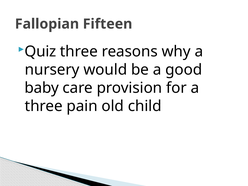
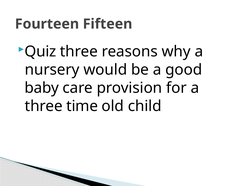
Fallopian: Fallopian -> Fourteen
pain: pain -> time
